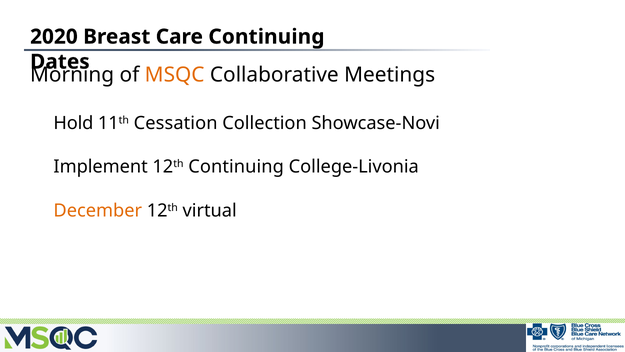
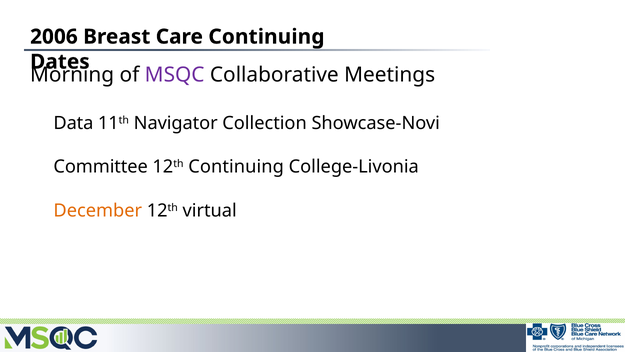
2020: 2020 -> 2006
MSQC colour: orange -> purple
Hold: Hold -> Data
Cessation: Cessation -> Navigator
Implement: Implement -> Committee
